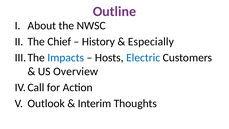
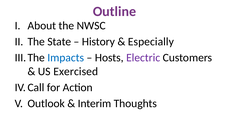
Chief: Chief -> State
Electric colour: blue -> purple
Overview: Overview -> Exercised
